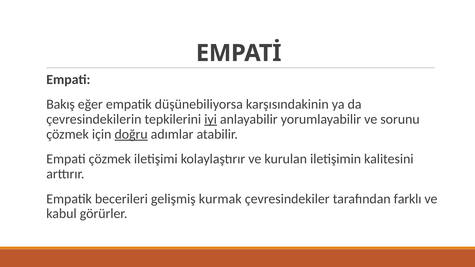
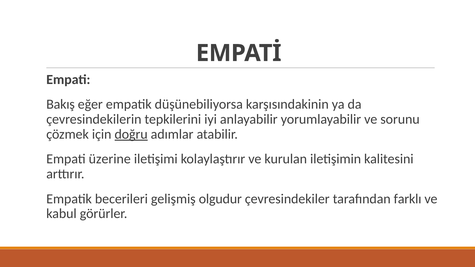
iyi underline: present -> none
Empati çözmek: çözmek -> üzerine
kurmak: kurmak -> olgudur
